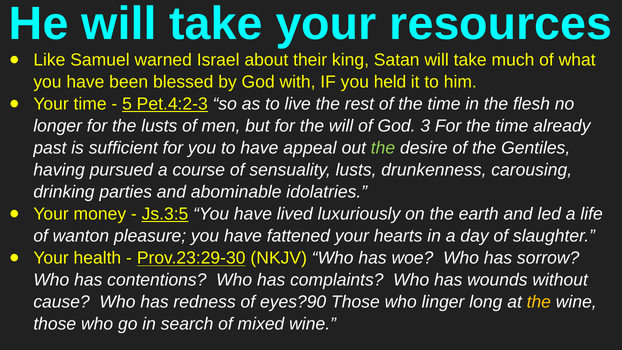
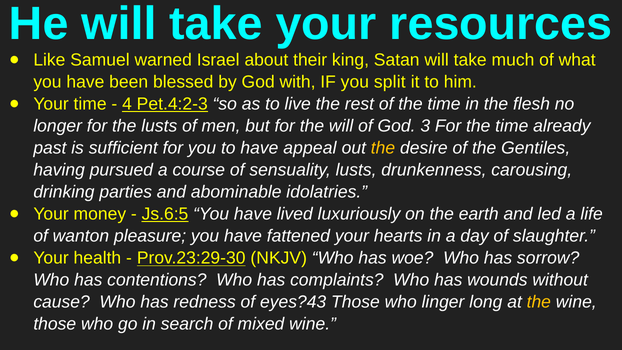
held: held -> split
5: 5 -> 4
the at (383, 148) colour: light green -> yellow
Js.3:5: Js.3:5 -> Js.6:5
eyes?90: eyes?90 -> eyes?43
